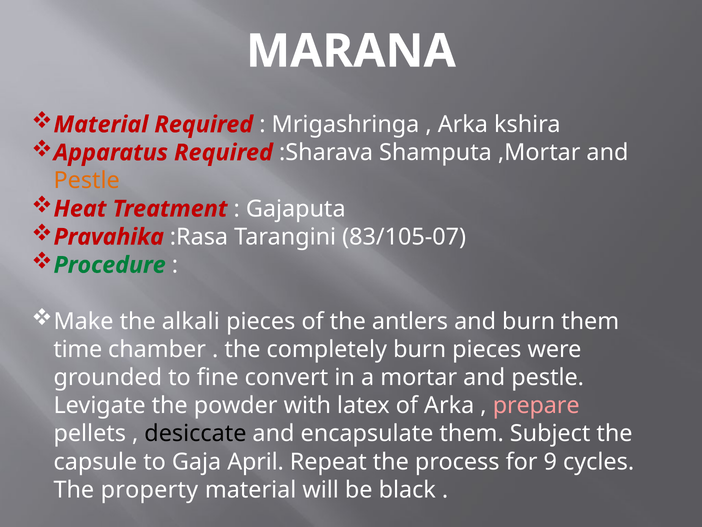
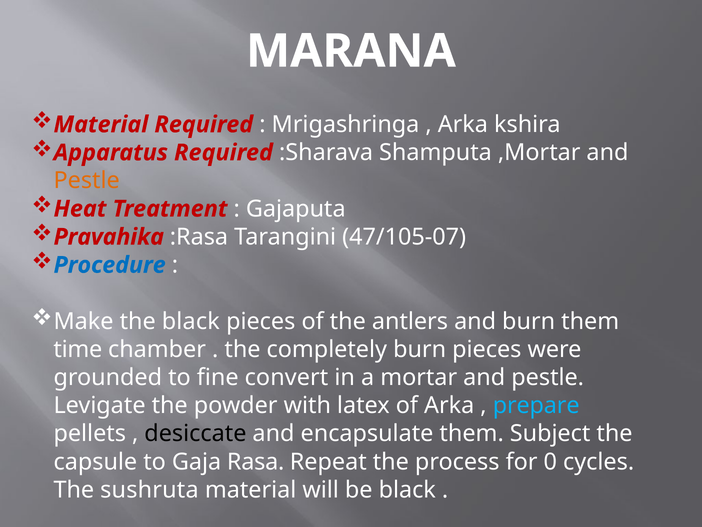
83/105-07: 83/105-07 -> 47/105-07
Procedure colour: green -> blue
the alkali: alkali -> black
prepare colour: pink -> light blue
April: April -> Rasa
9: 9 -> 0
property: property -> sushruta
